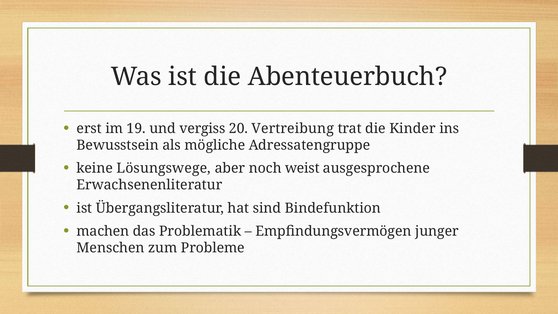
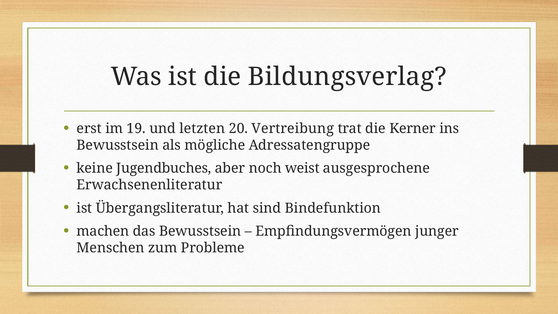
Abenteuerbuch: Abenteuerbuch -> Bildungsverlag
vergiss: vergiss -> letzten
Kinder: Kinder -> Kerner
Lösungswege: Lösungswege -> Jugendbuches
das Problematik: Problematik -> Bewusstsein
